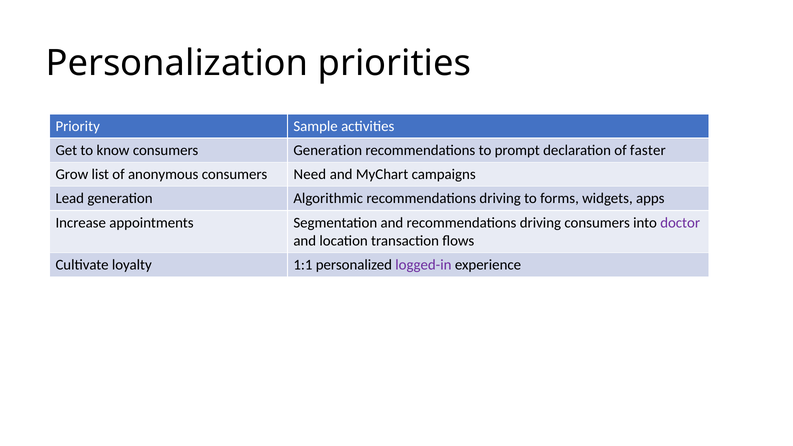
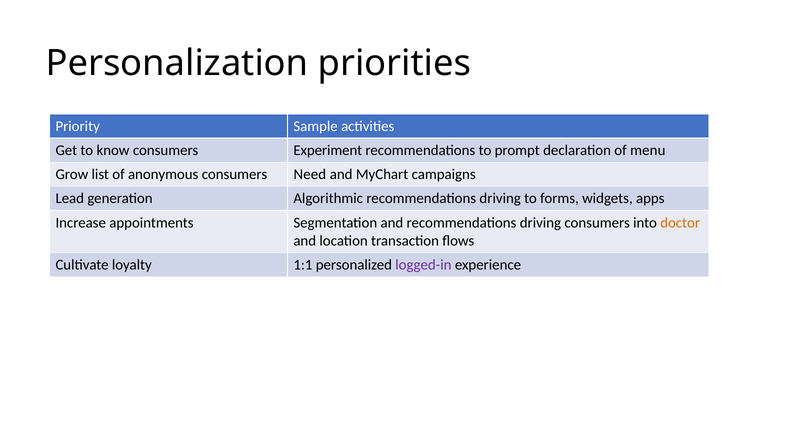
consumers Generation: Generation -> Experiment
faster: faster -> menu
doctor colour: purple -> orange
